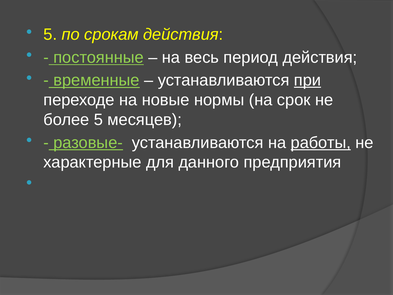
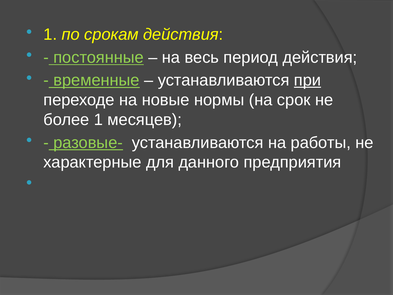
5 at (50, 34): 5 -> 1
более 5: 5 -> 1
работы underline: present -> none
